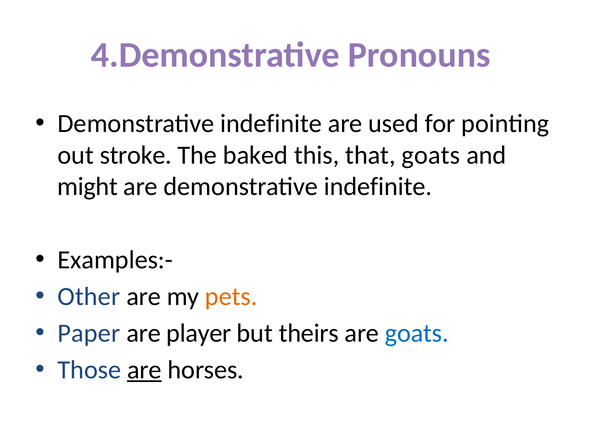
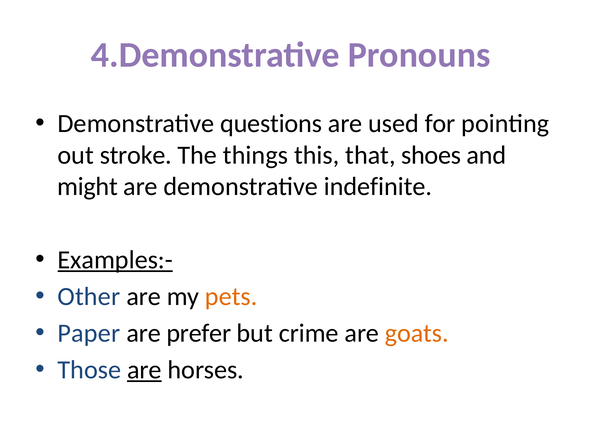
indefinite at (271, 124): indefinite -> questions
baked: baked -> things
that goats: goats -> shoes
Examples:- underline: none -> present
player: player -> prefer
theirs: theirs -> crime
goats at (417, 334) colour: blue -> orange
